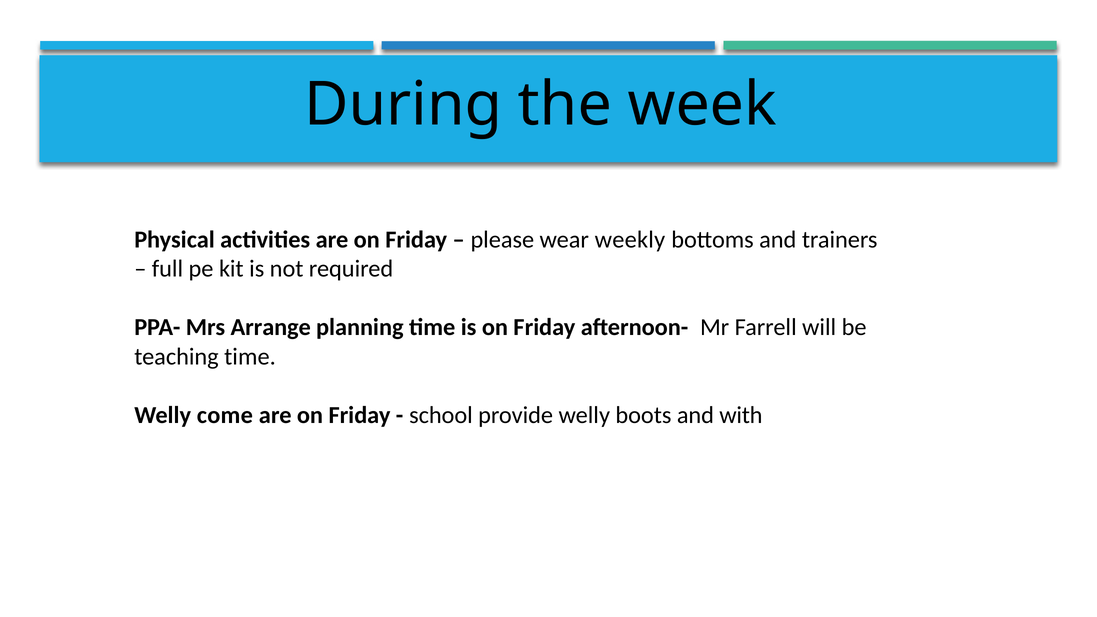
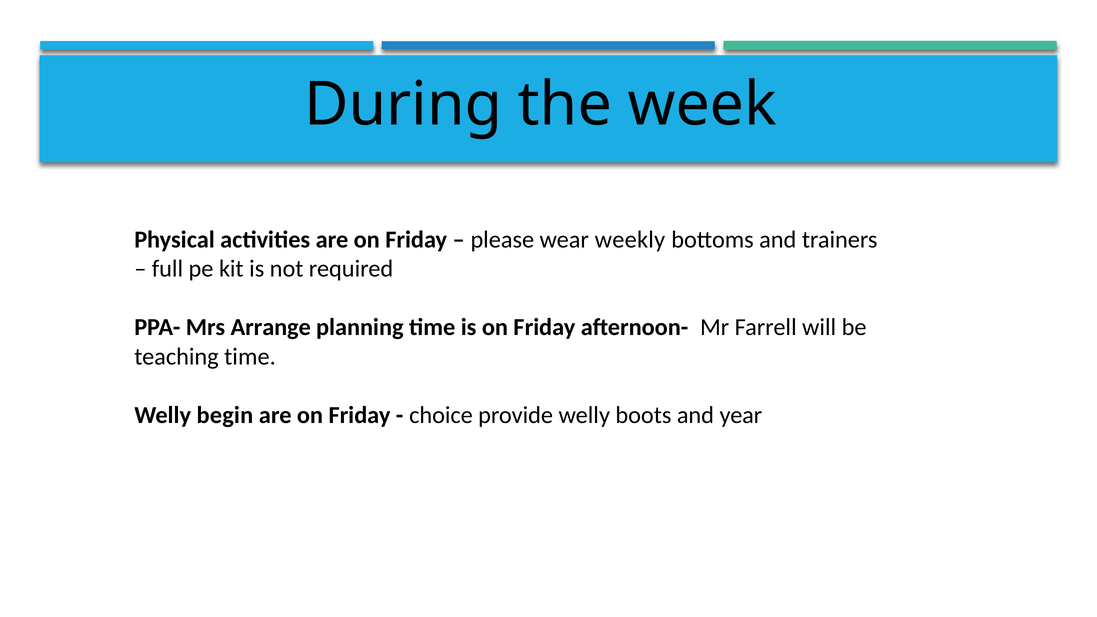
come: come -> begin
school: school -> choice
with: with -> year
